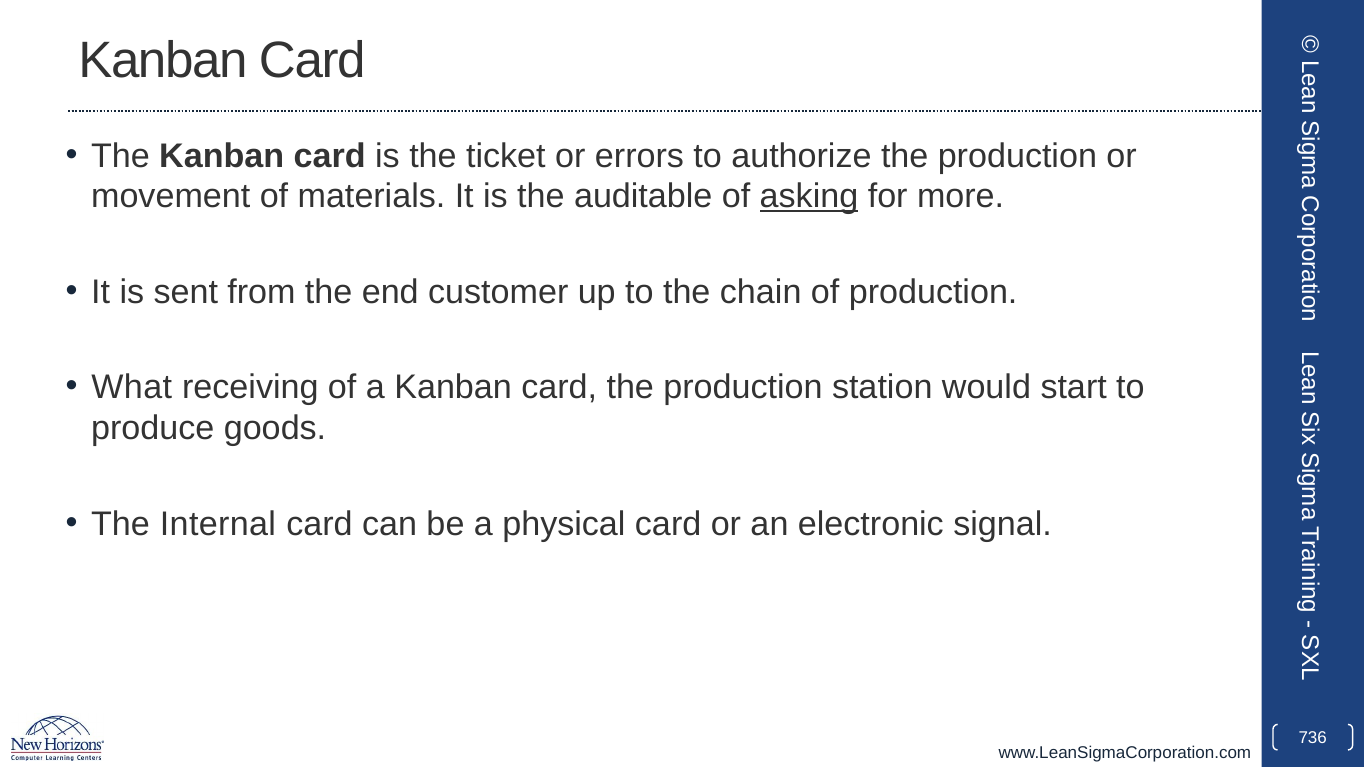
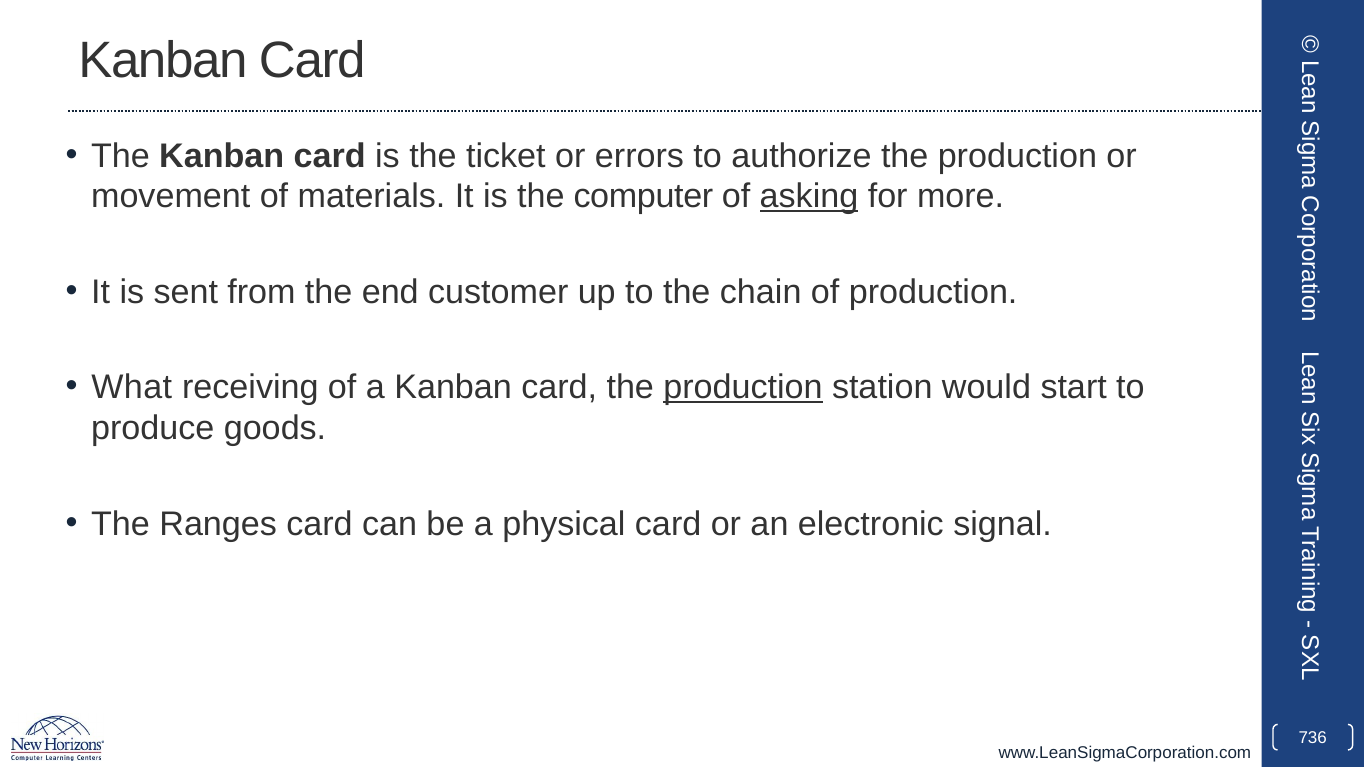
auditable: auditable -> computer
production at (743, 388) underline: none -> present
Internal: Internal -> Ranges
